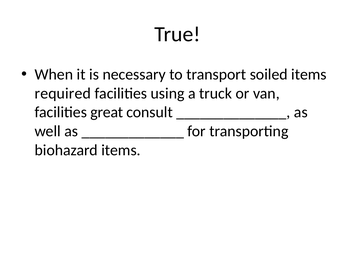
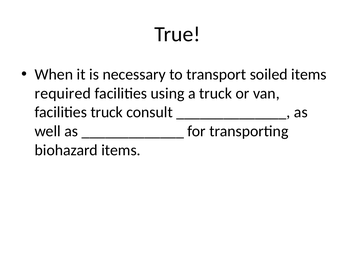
facilities great: great -> truck
